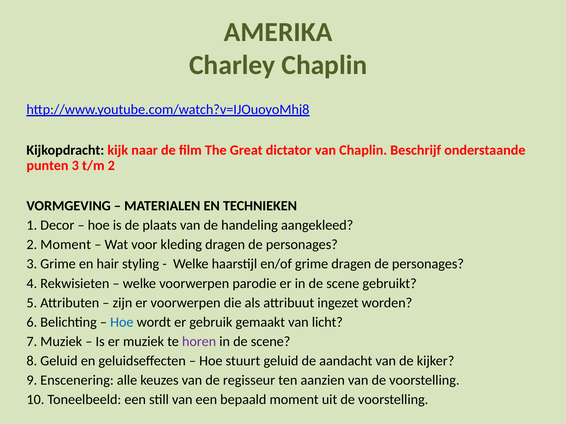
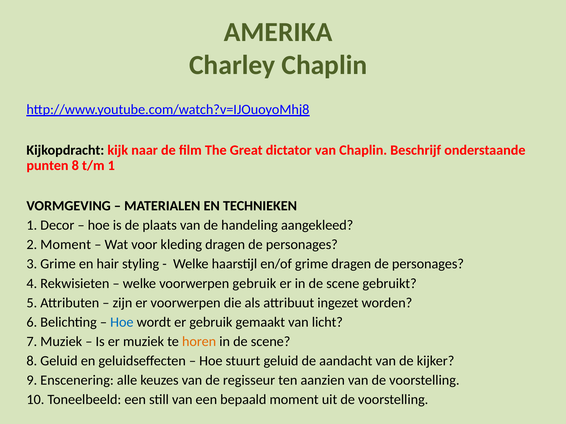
punten 3: 3 -> 8
t/m 2: 2 -> 1
voorwerpen parodie: parodie -> gebruik
horen colour: purple -> orange
